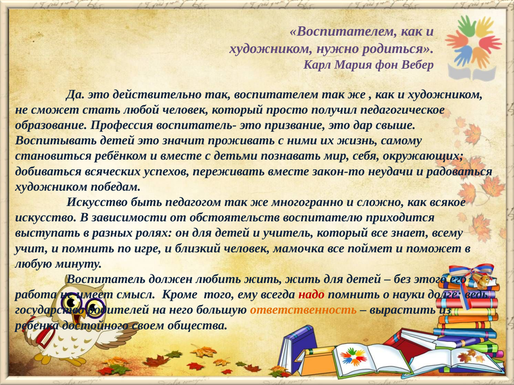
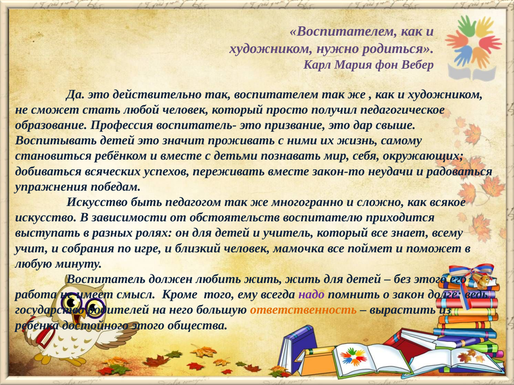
художником at (51, 187): художником -> упражнения
и помнить: помнить -> собрания
надо colour: red -> purple
науки: науки -> закон
достойного своем: своем -> этого
